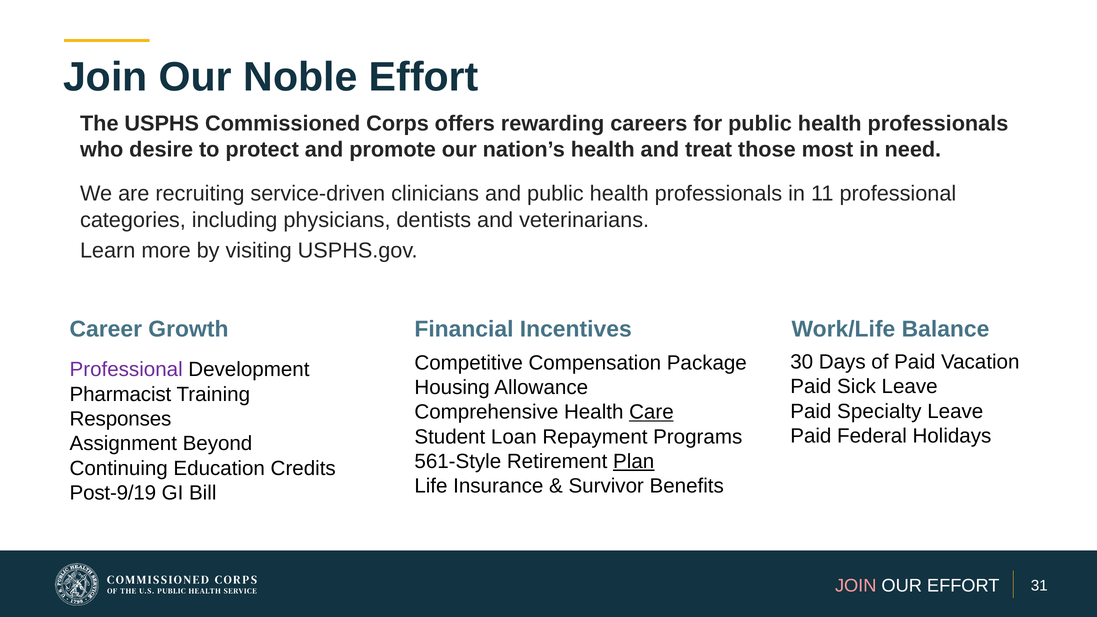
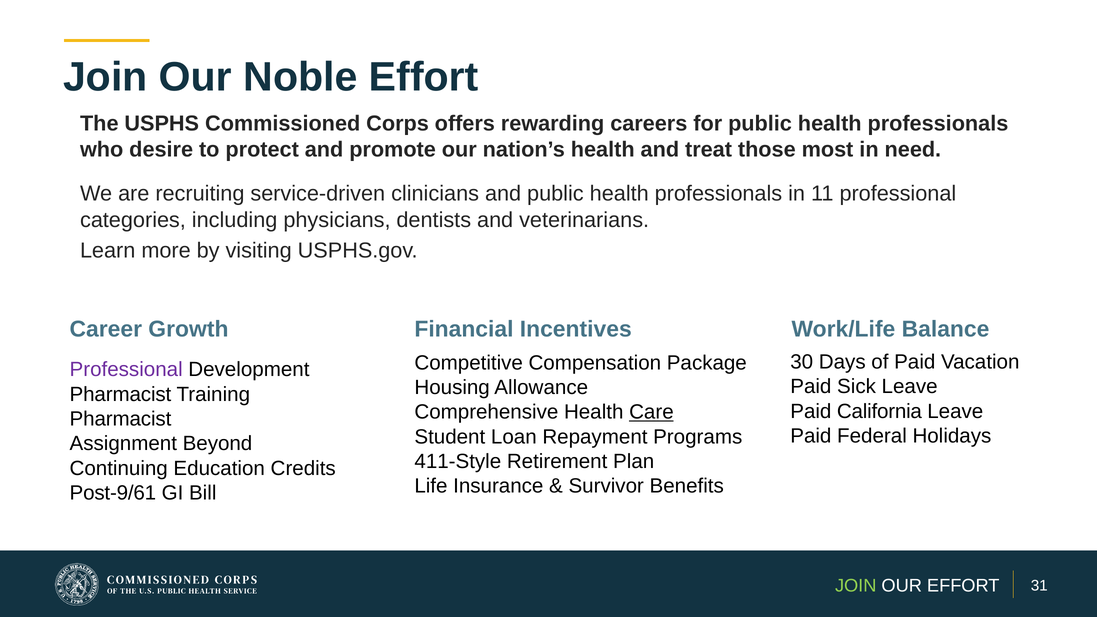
Specialty: Specialty -> California
Responses at (120, 419): Responses -> Pharmacist
561-Style: 561-Style -> 411-Style
Plan underline: present -> none
Post-9/19: Post-9/19 -> Post-9/61
JOIN at (856, 586) colour: pink -> light green
